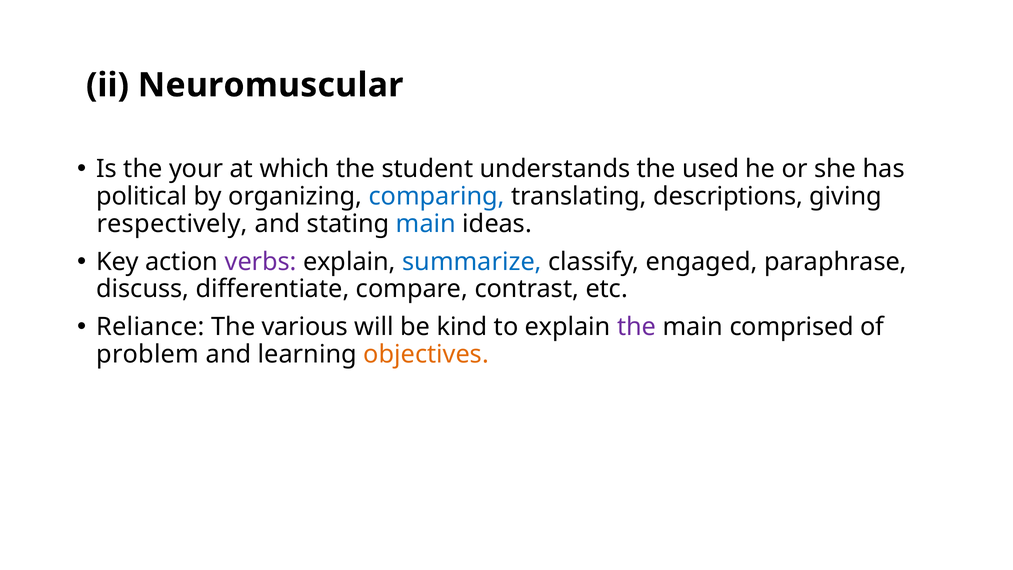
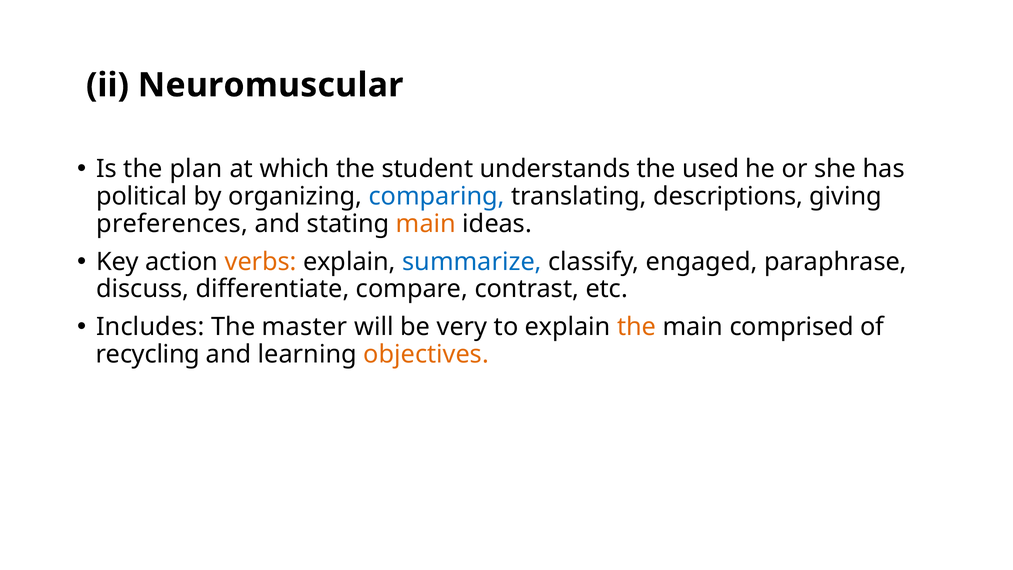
your: your -> plan
respectively: respectively -> preferences
main at (426, 224) colour: blue -> orange
verbs colour: purple -> orange
Reliance: Reliance -> Includes
various: various -> master
kind: kind -> very
the at (637, 327) colour: purple -> orange
problem: problem -> recycling
